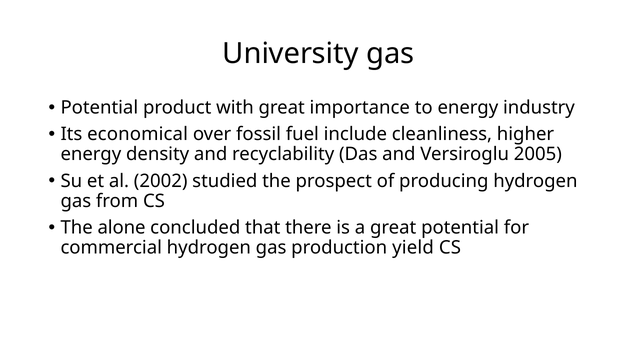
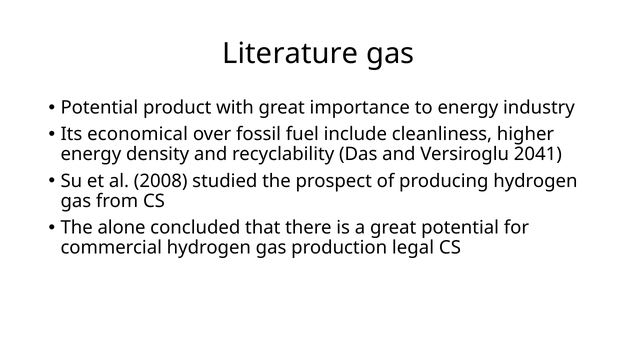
University: University -> Literature
2005: 2005 -> 2041
2002: 2002 -> 2008
yield: yield -> legal
